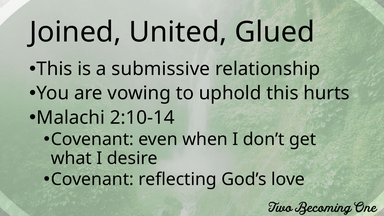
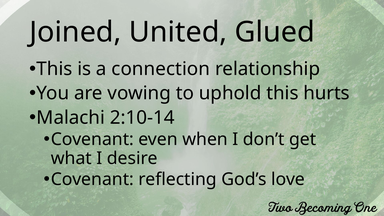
submissive: submissive -> connection
